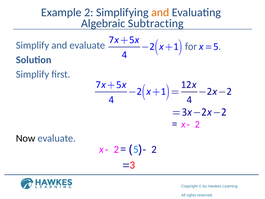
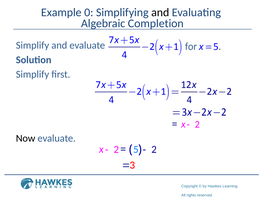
Example 2: 2 -> 0
and at (160, 12) colour: orange -> black
Subtracting: Subtracting -> Completion
